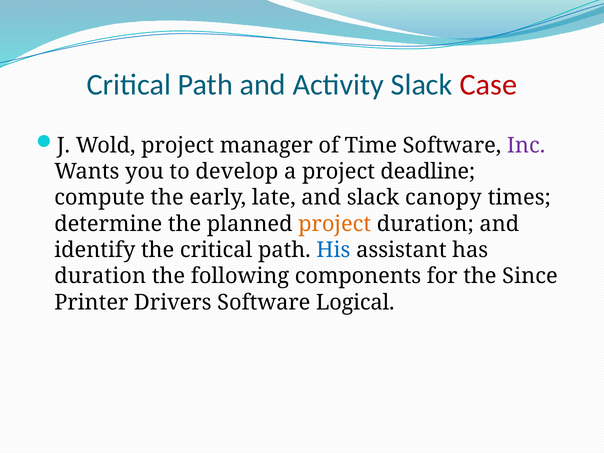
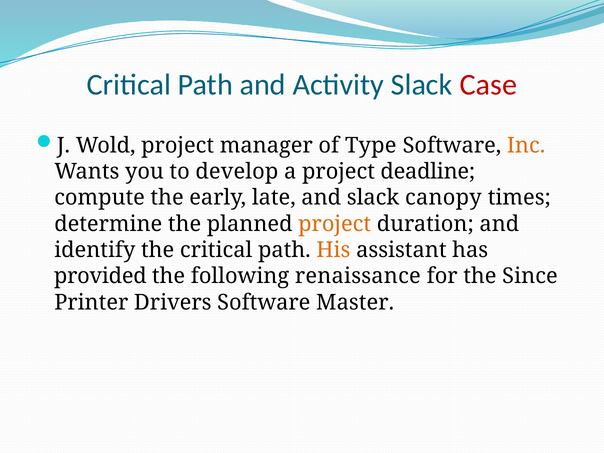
Time: Time -> Type
Inc colour: purple -> orange
His colour: blue -> orange
duration at (100, 276): duration -> provided
components: components -> renaissance
Logical: Logical -> Master
